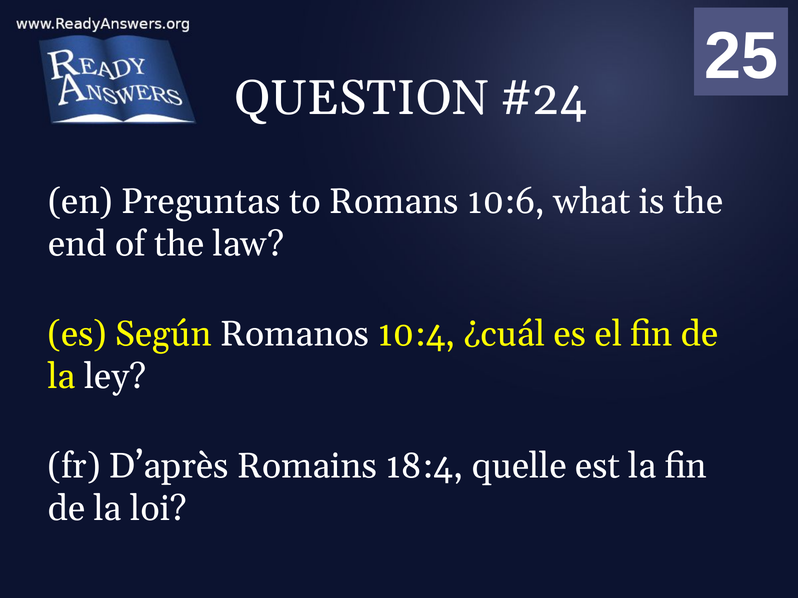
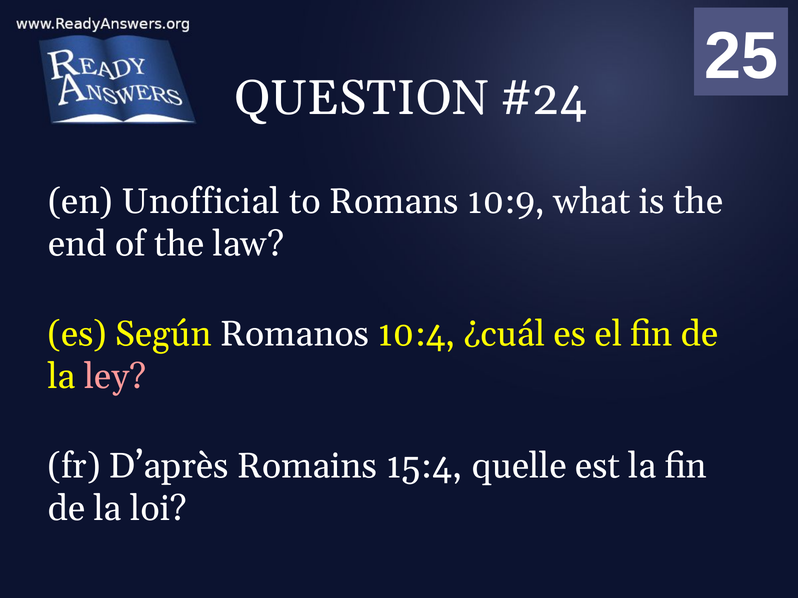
Preguntas: Preguntas -> Unofficial
10:6: 10:6 -> 10:9
ley colour: white -> pink
18:4: 18:4 -> 15:4
